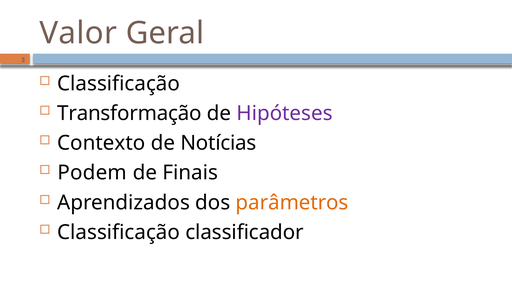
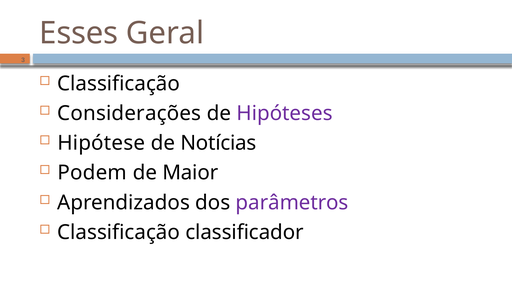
Valor: Valor -> Esses
Transformação: Transformação -> Considerações
Contexto: Contexto -> Hipótese
Finais: Finais -> Maior
parâmetros colour: orange -> purple
